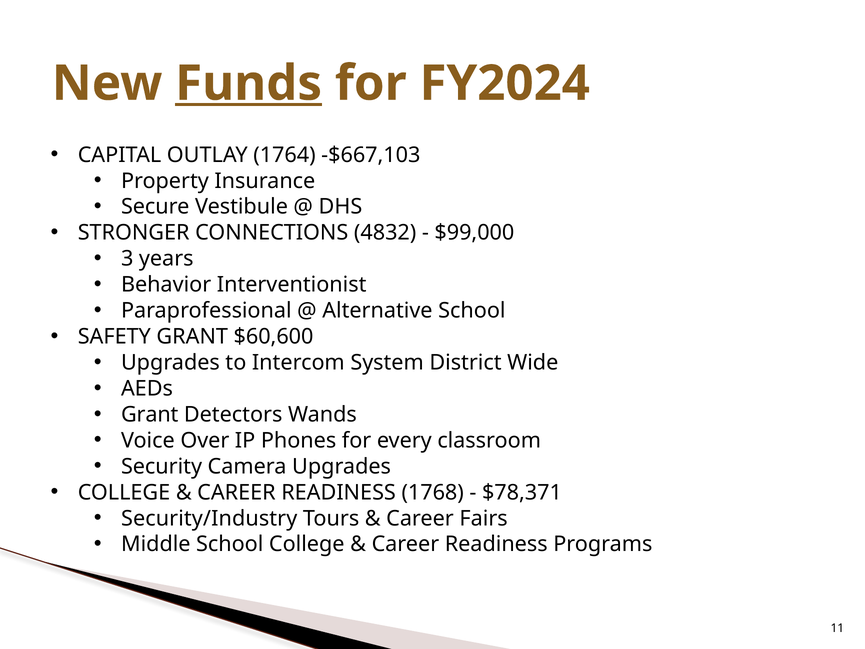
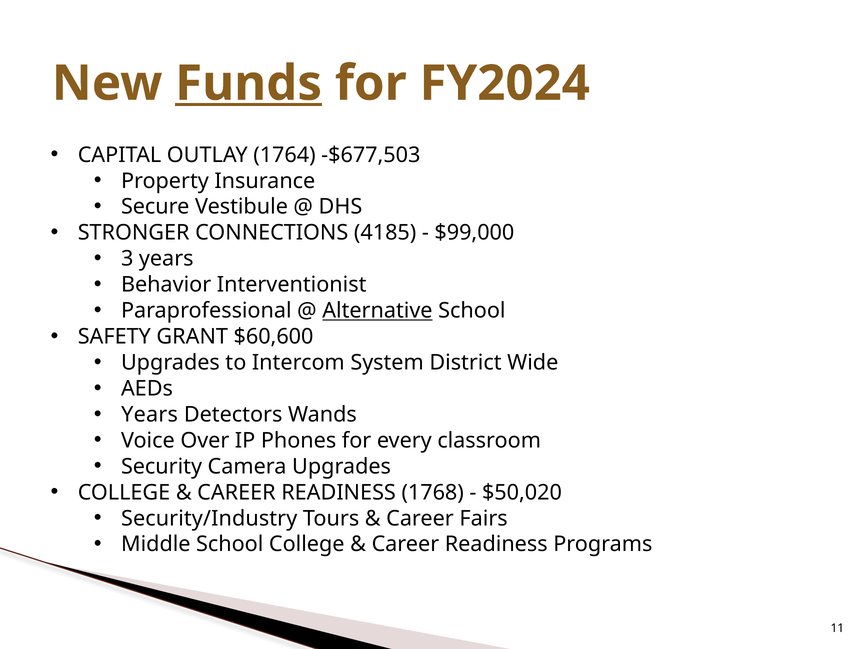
-$667,103: -$667,103 -> -$677,503
4832: 4832 -> 4185
Alternative underline: none -> present
Grant at (150, 414): Grant -> Years
$78,371: $78,371 -> $50,020
